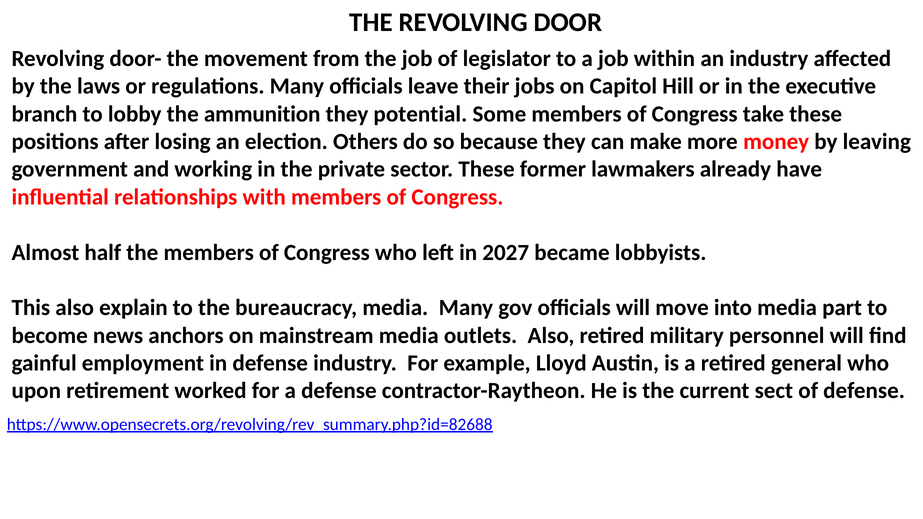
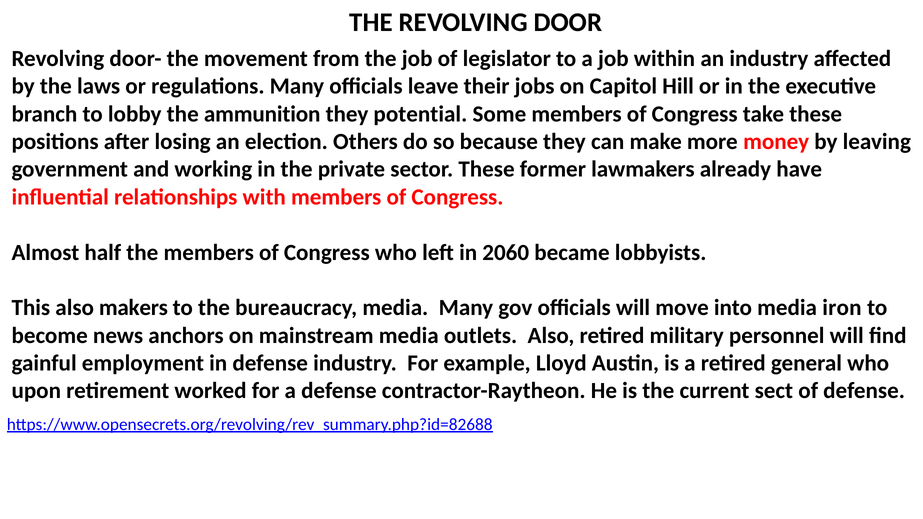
2027: 2027 -> 2060
explain: explain -> makers
part: part -> iron
